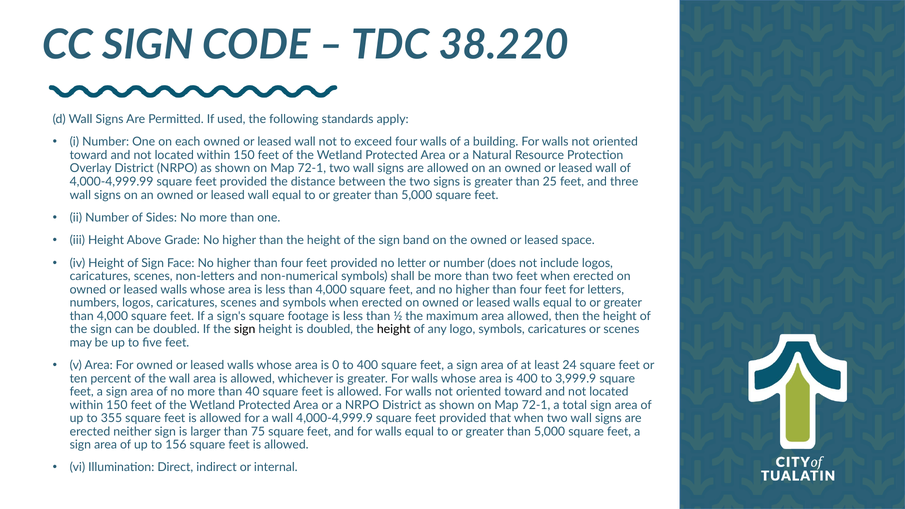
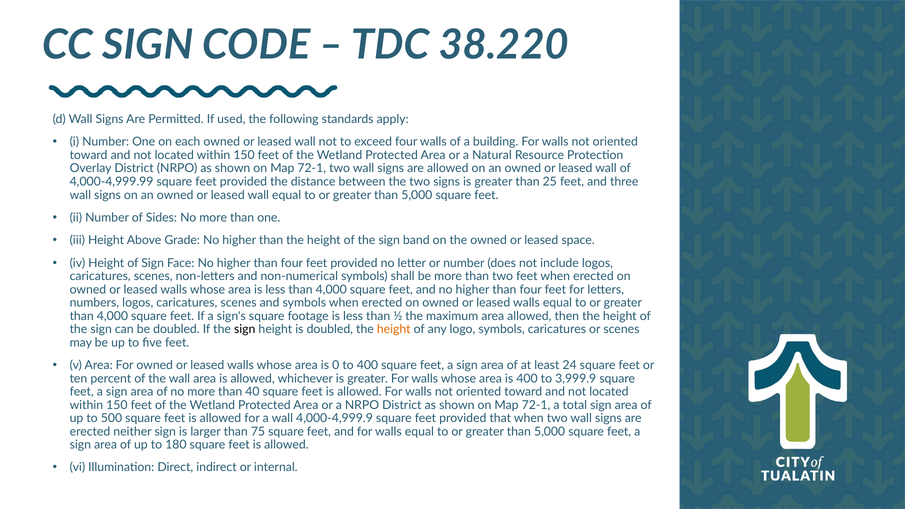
height at (394, 329) colour: black -> orange
355: 355 -> 500
156: 156 -> 180
